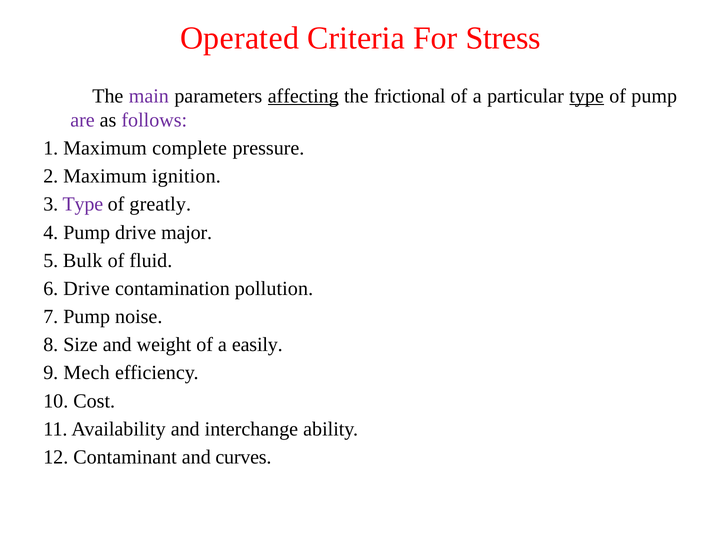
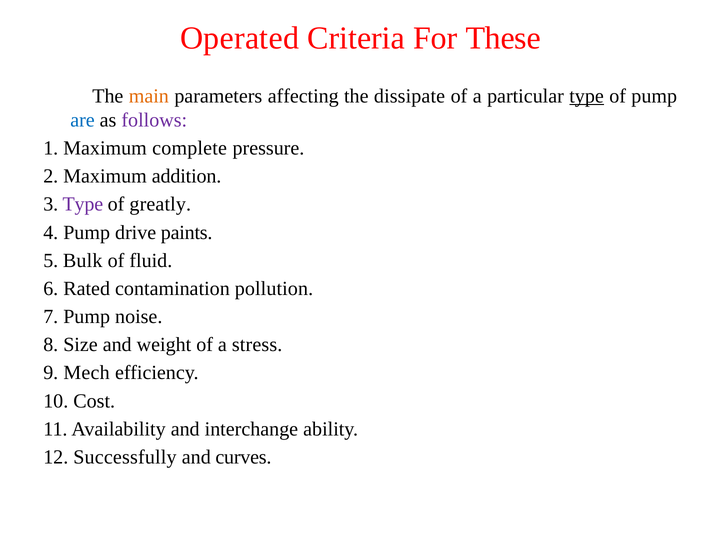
Stress: Stress -> These
main colour: purple -> orange
affecting underline: present -> none
frictional: frictional -> dissipate
are colour: purple -> blue
ignition: ignition -> addition
major: major -> paints
6 Drive: Drive -> Rated
easily: easily -> stress
Contaminant: Contaminant -> Successfully
